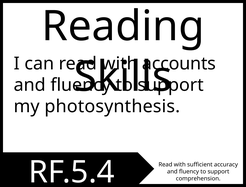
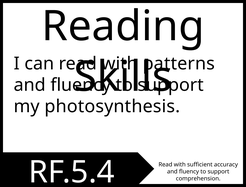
accounts: accounts -> patterns
